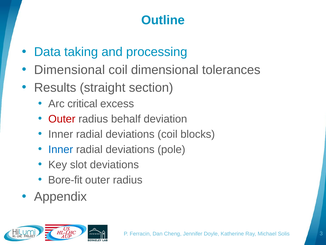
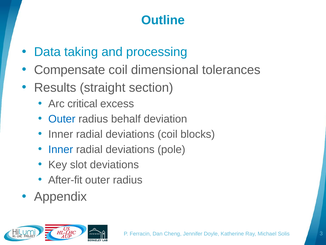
Dimensional at (69, 70): Dimensional -> Compensate
Outer at (62, 119) colour: red -> blue
Bore-fit: Bore-fit -> After-fit
